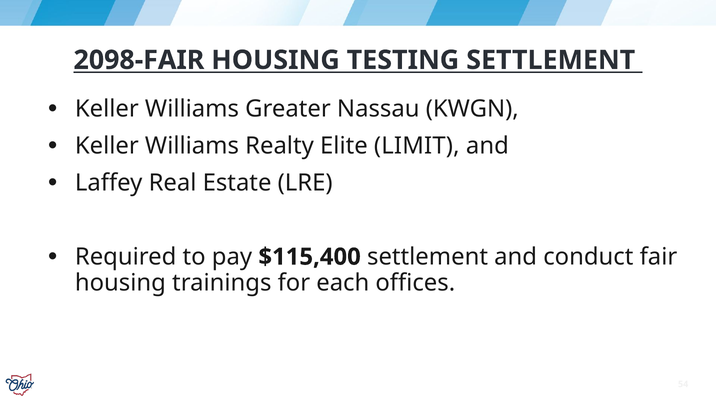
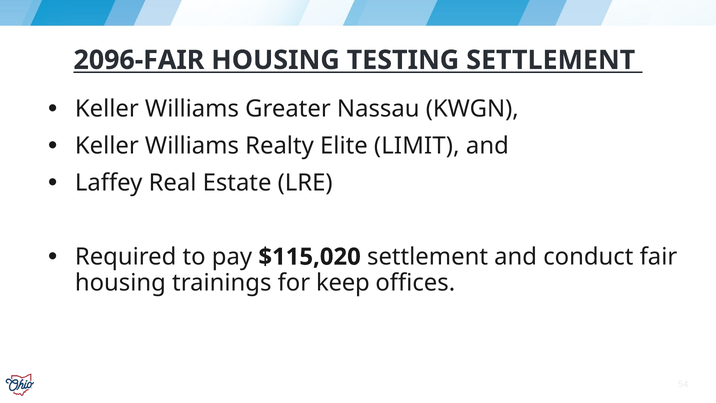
2098-FAIR: 2098-FAIR -> 2096-FAIR
$115,400: $115,400 -> $115,020
each: each -> keep
